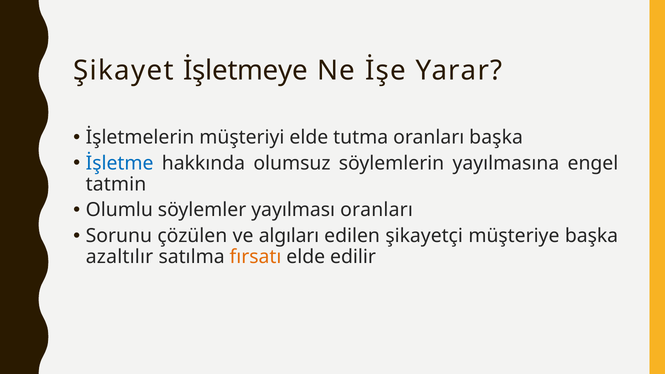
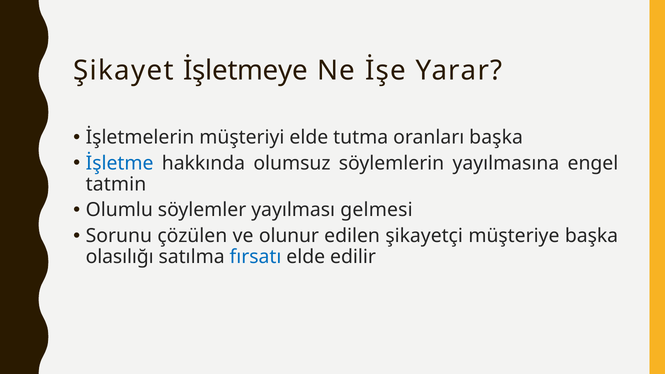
yayılması oranları: oranları -> gelmesi
algıları: algıları -> olunur
azaltılır: azaltılır -> olasılığı
fırsatı colour: orange -> blue
